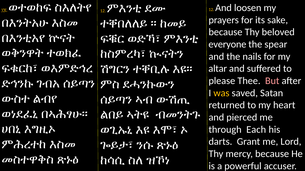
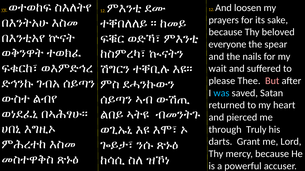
altar: altar -> wait
was colour: yellow -> light blue
Each: Each -> Truly
